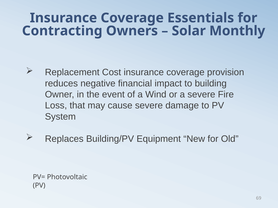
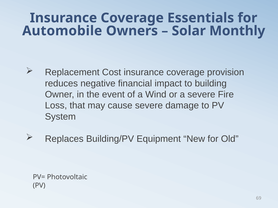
Contracting: Contracting -> Automobile
